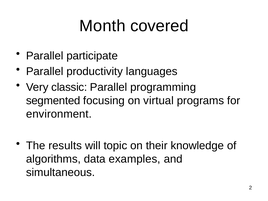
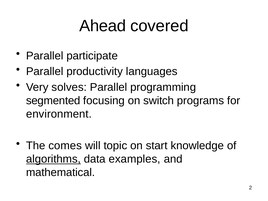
Month: Month -> Ahead
classic: classic -> solves
virtual: virtual -> switch
results: results -> comes
their: their -> start
algorithms underline: none -> present
simultaneous: simultaneous -> mathematical
